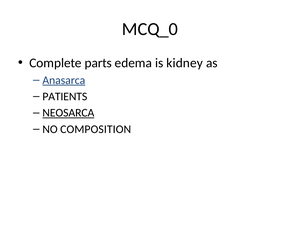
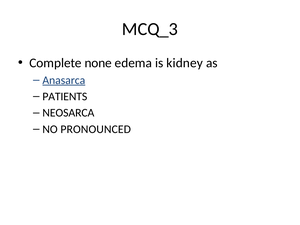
MCQ_0: MCQ_0 -> MCQ_3
parts: parts -> none
NEOSARCA underline: present -> none
COMPOSITION: COMPOSITION -> PRONOUNCED
